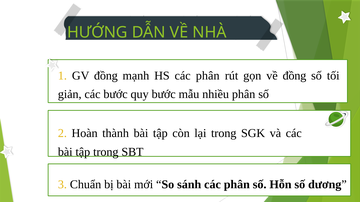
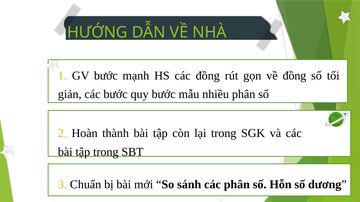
GV đồng: đồng -> bước
HS các phân: phân -> đồng
